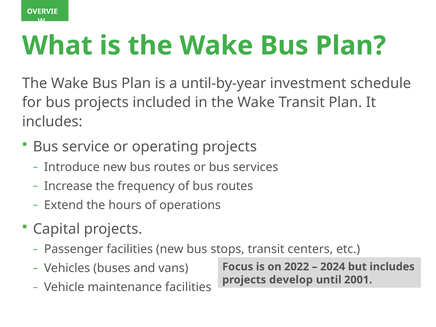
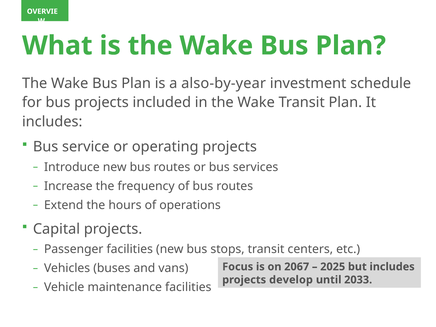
until-by-year: until-by-year -> also-by-year
2022: 2022 -> 2067
2024: 2024 -> 2025
2001: 2001 -> 2033
